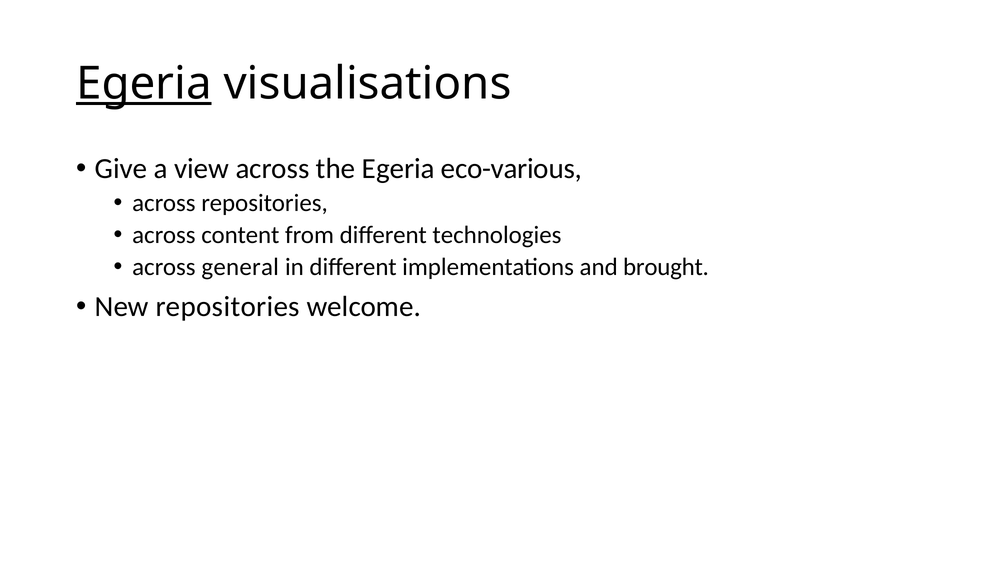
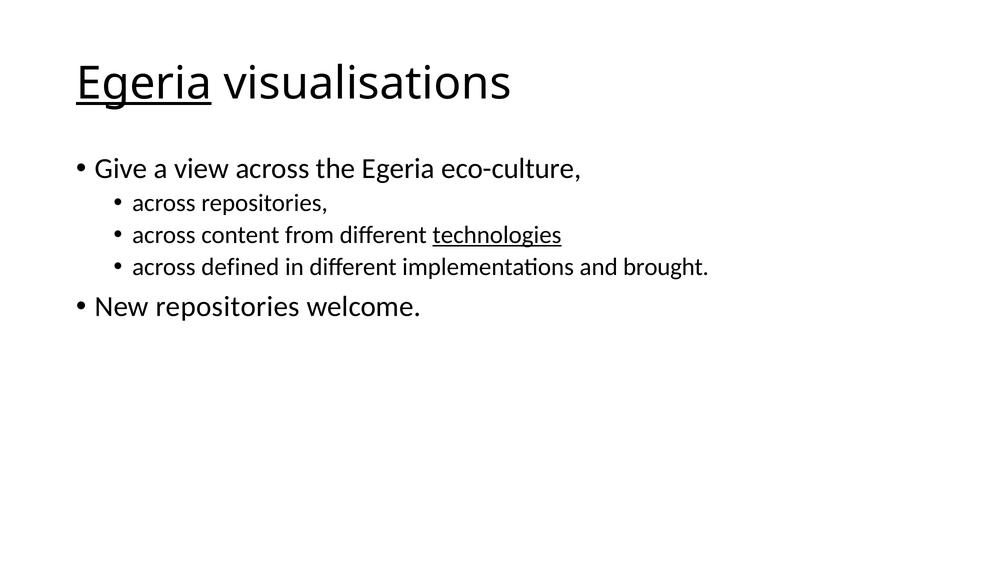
eco-various: eco-various -> eco-culture
technologies underline: none -> present
general: general -> defined
